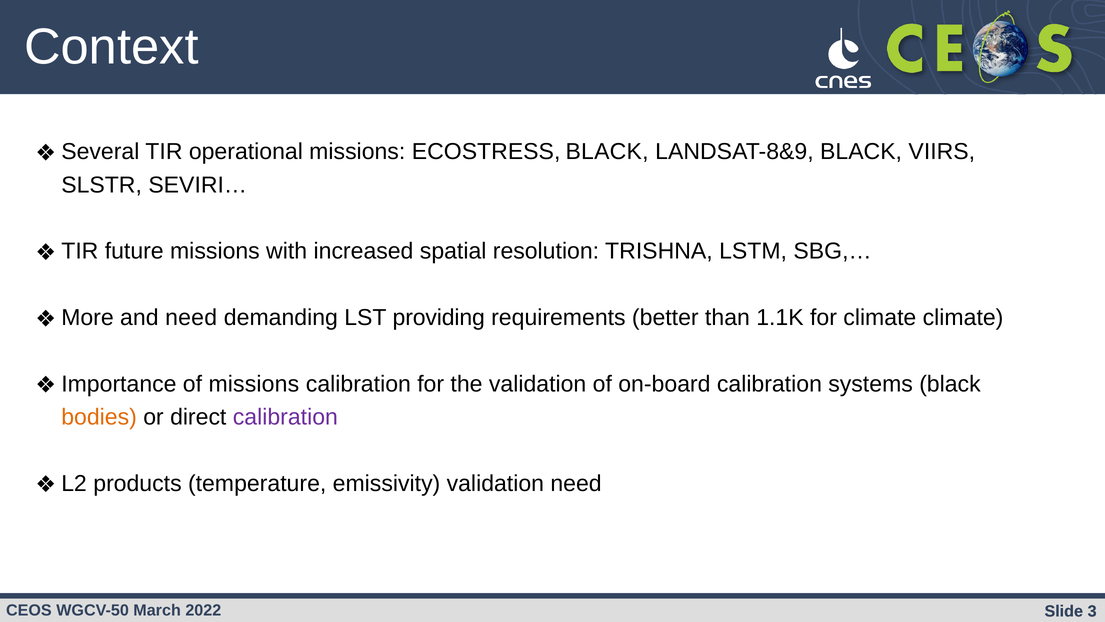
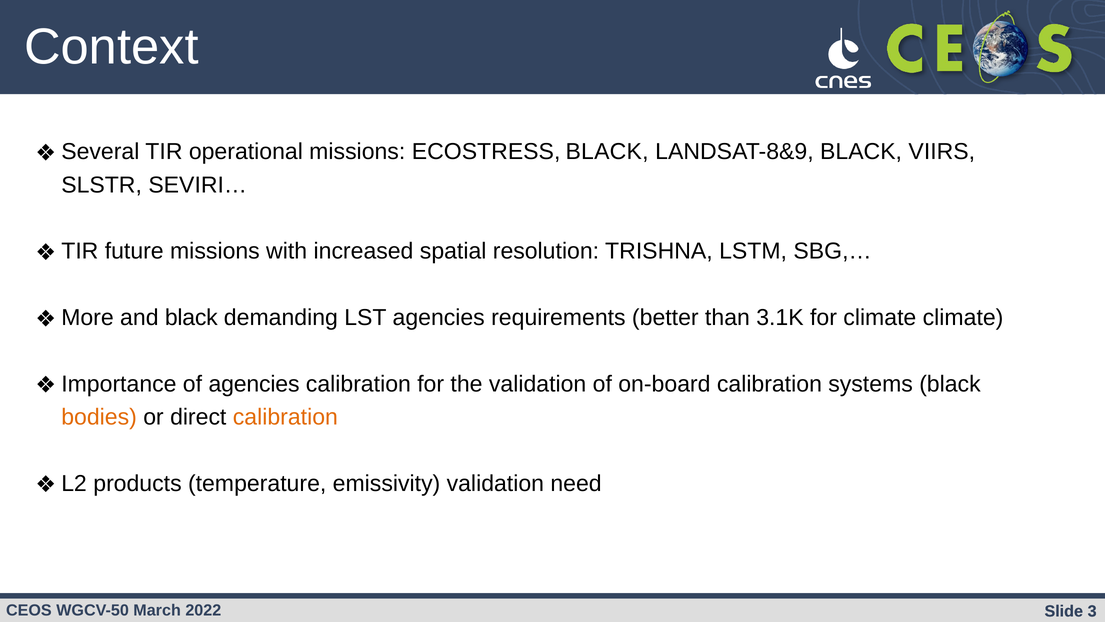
and need: need -> black
LST providing: providing -> agencies
1.1K: 1.1K -> 3.1K
of missions: missions -> agencies
calibration at (285, 417) colour: purple -> orange
